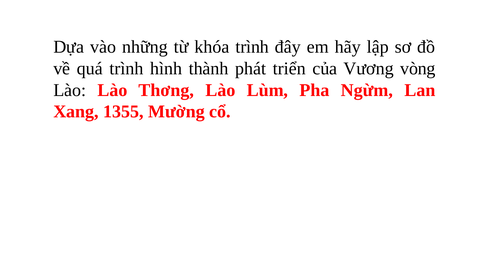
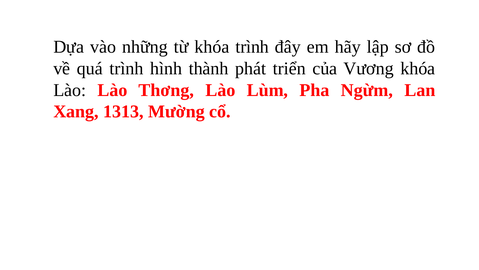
Vương vòng: vòng -> khóa
1355: 1355 -> 1313
